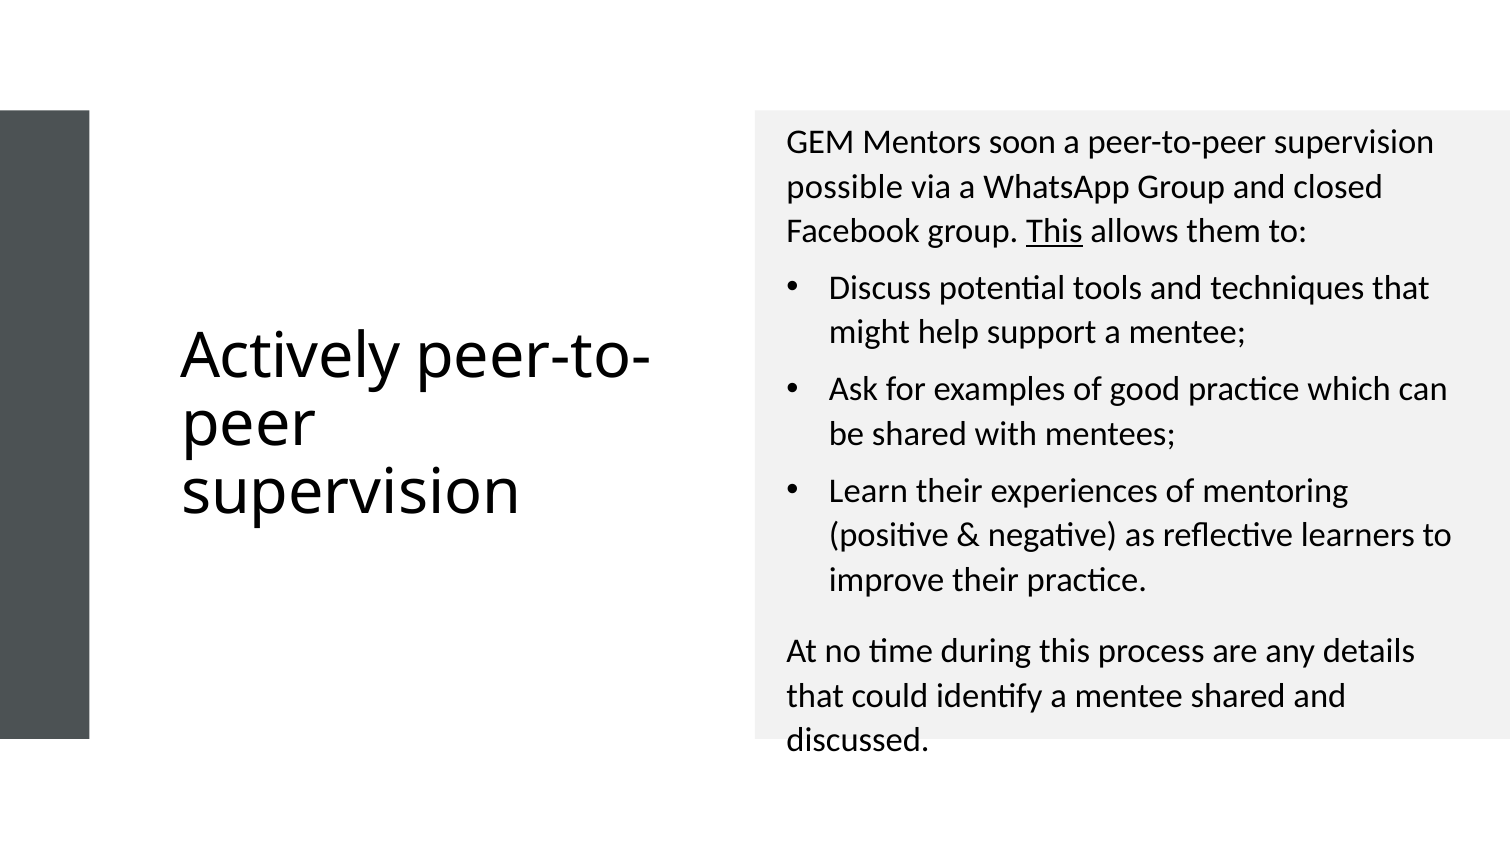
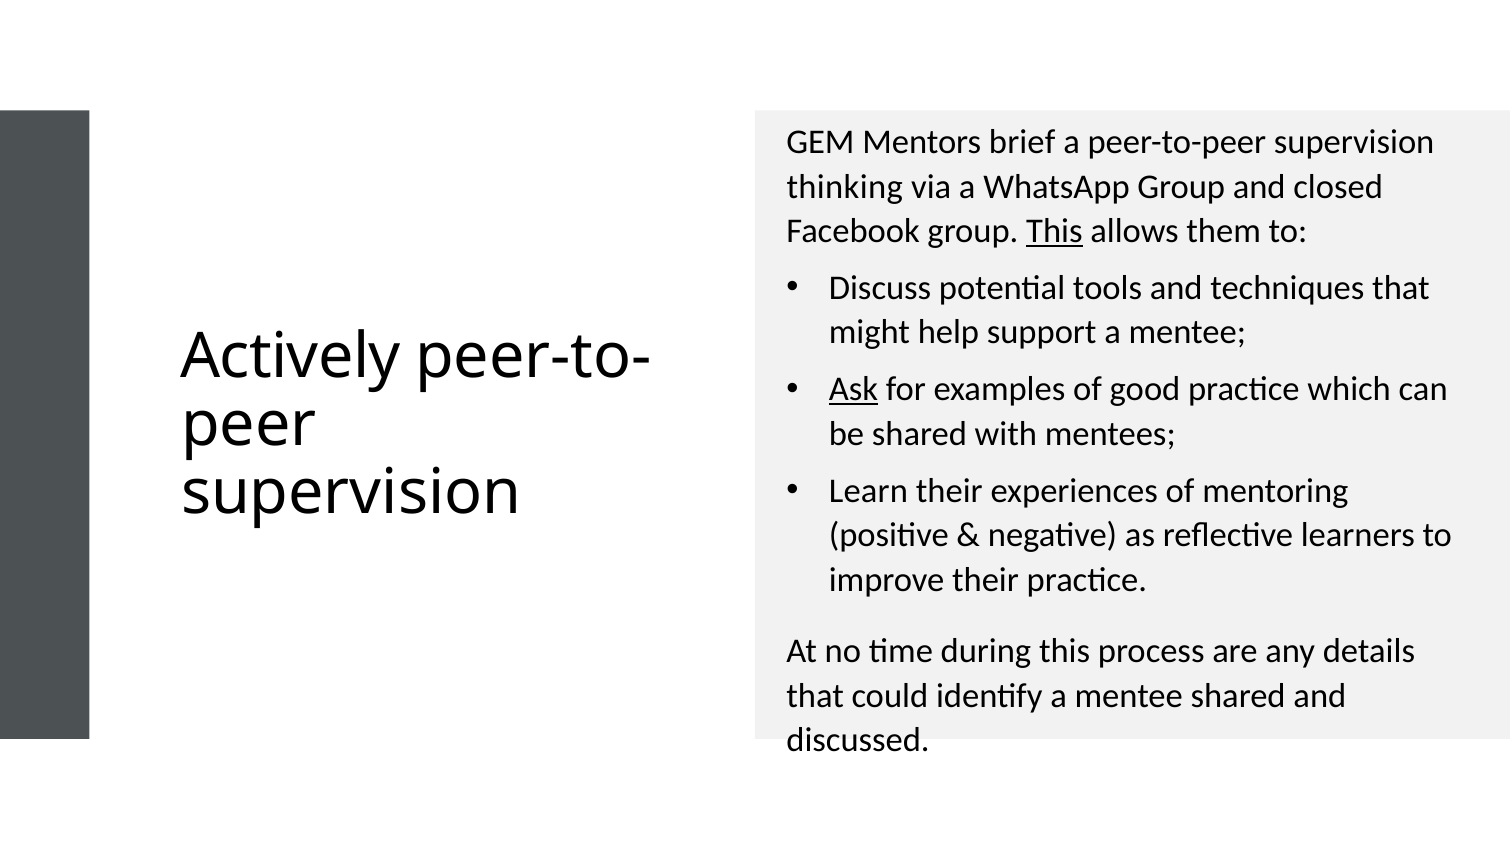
soon: soon -> brief
possible: possible -> thinking
Ask underline: none -> present
